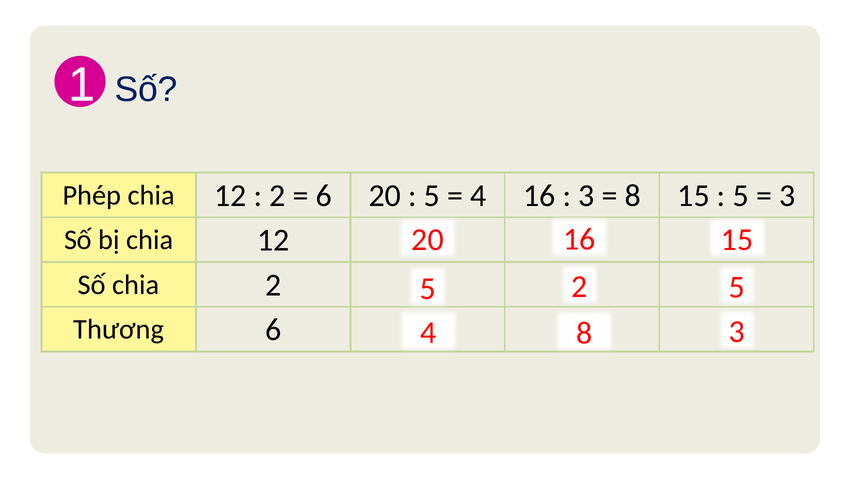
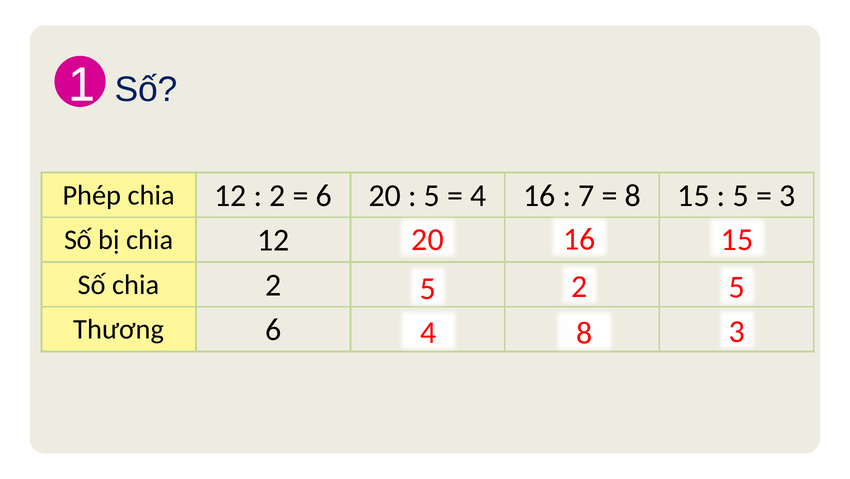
3 at (586, 196): 3 -> 7
